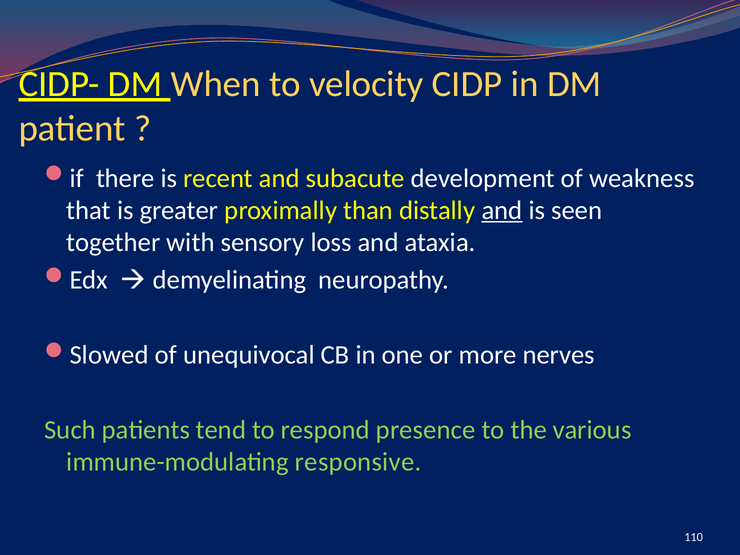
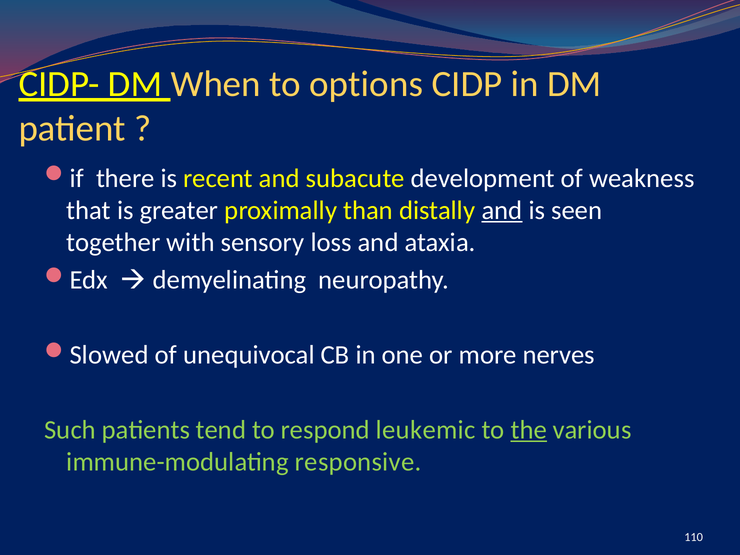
velocity: velocity -> options
presence: presence -> leukemic
the underline: none -> present
